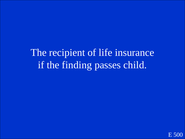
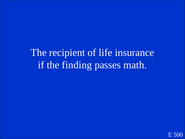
child: child -> math
